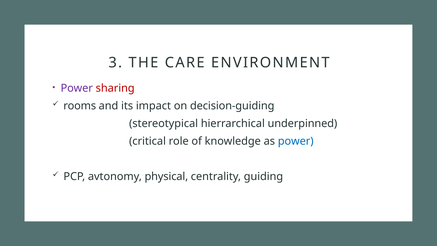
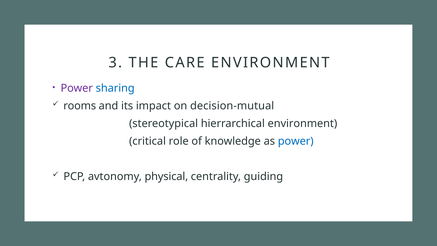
sharing colour: red -> blue
decision-guiding: decision-guiding -> decision-mutual
hierrarchical underpinned: underpinned -> environment
